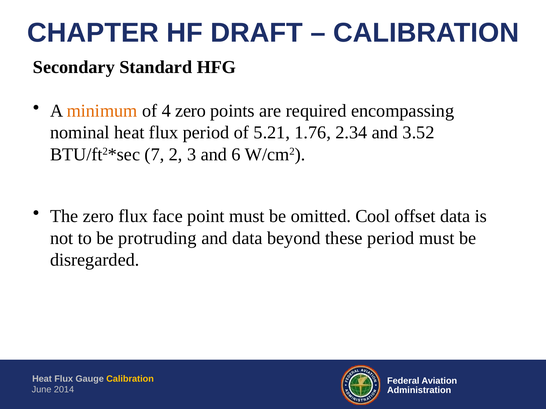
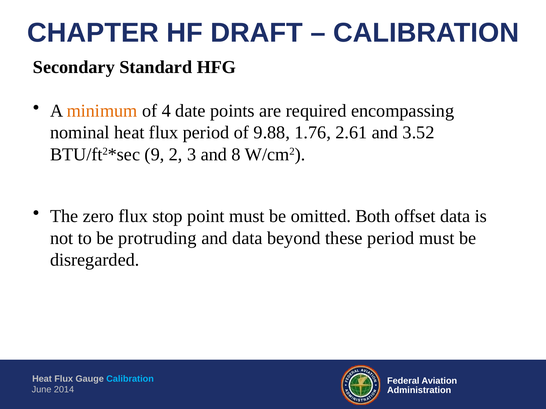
4 zero: zero -> date
5.21: 5.21 -> 9.88
2.34: 2.34 -> 2.61
7: 7 -> 9
6: 6 -> 8
face: face -> stop
Cool: Cool -> Both
Calibration at (130, 379) colour: yellow -> light blue
